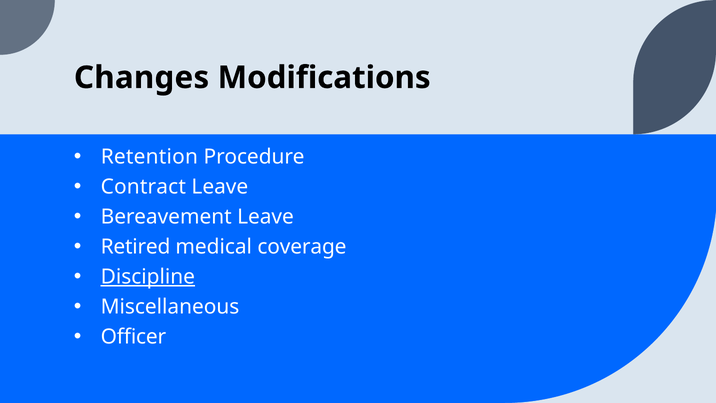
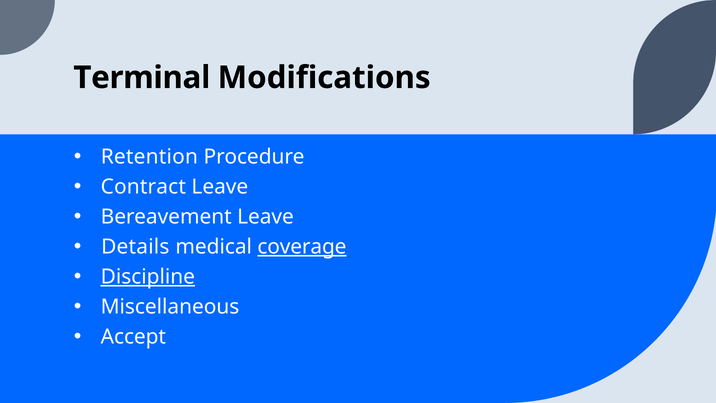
Changes: Changes -> Terminal
Retired: Retired -> Details
coverage underline: none -> present
Officer: Officer -> Accept
